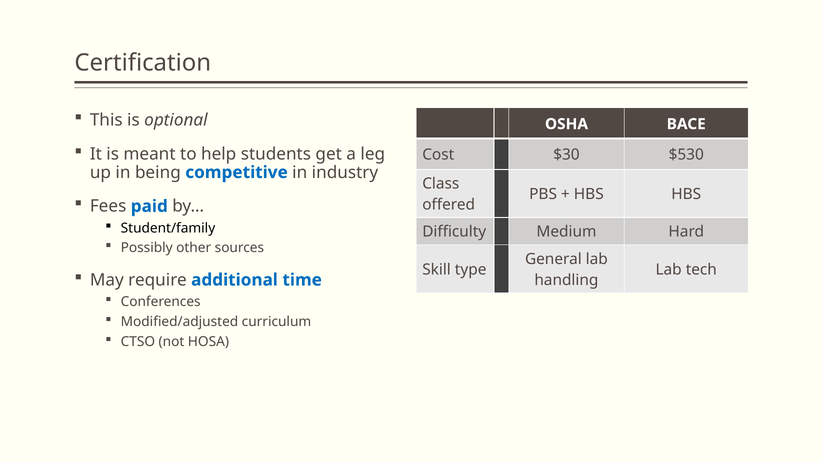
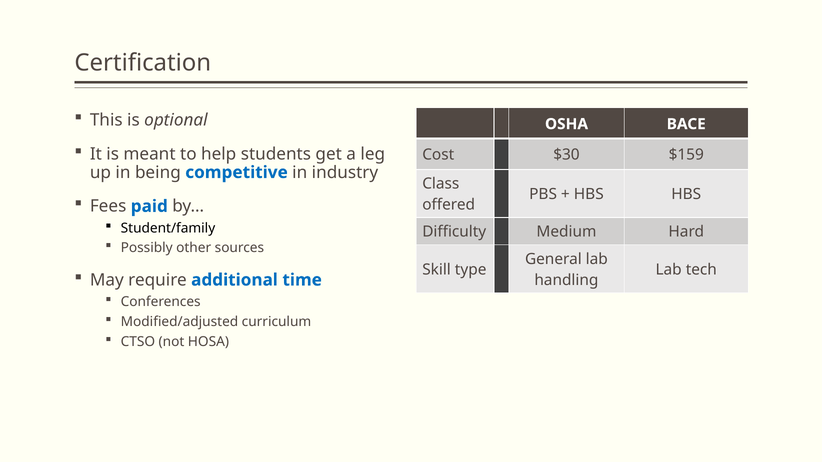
$530: $530 -> $159
